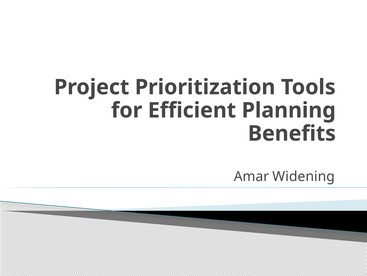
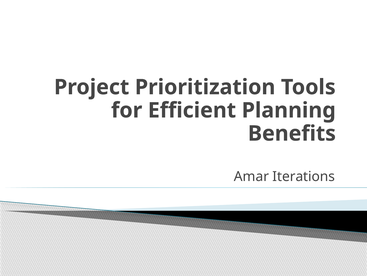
Widening: Widening -> Iterations
